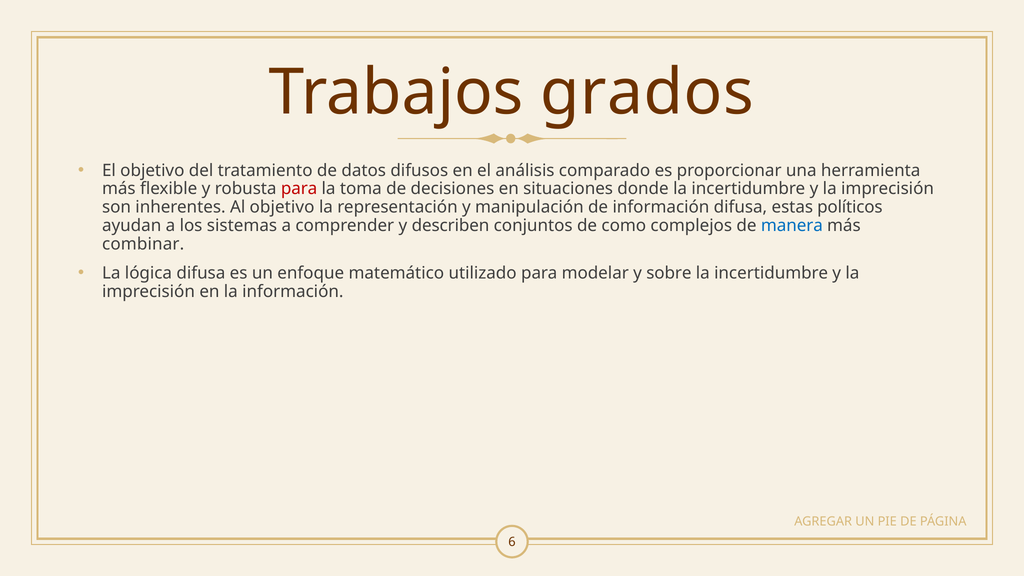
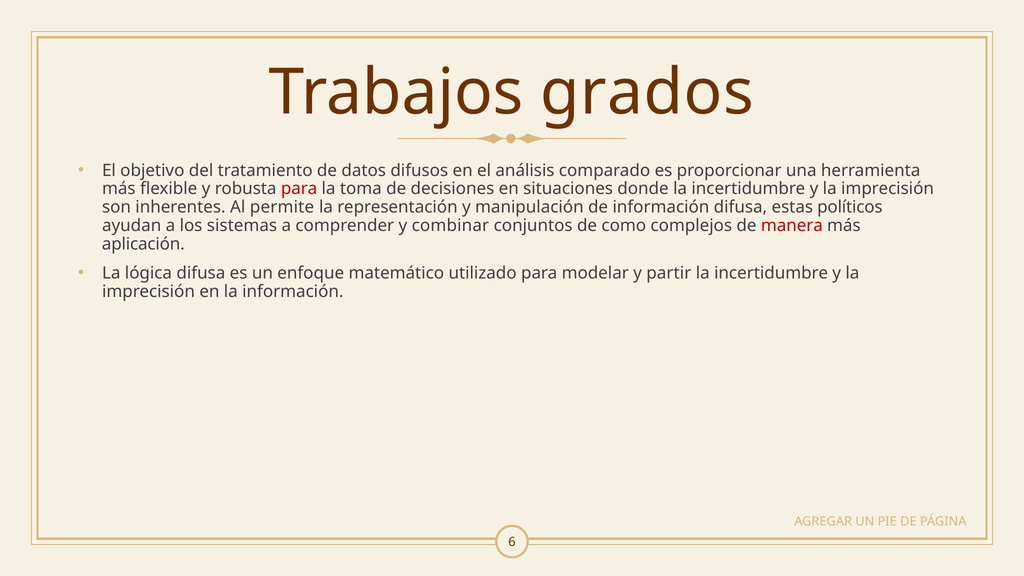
Al objetivo: objetivo -> permite
describen: describen -> combinar
manera colour: blue -> red
combinar: combinar -> aplicación
sobre: sobre -> partir
